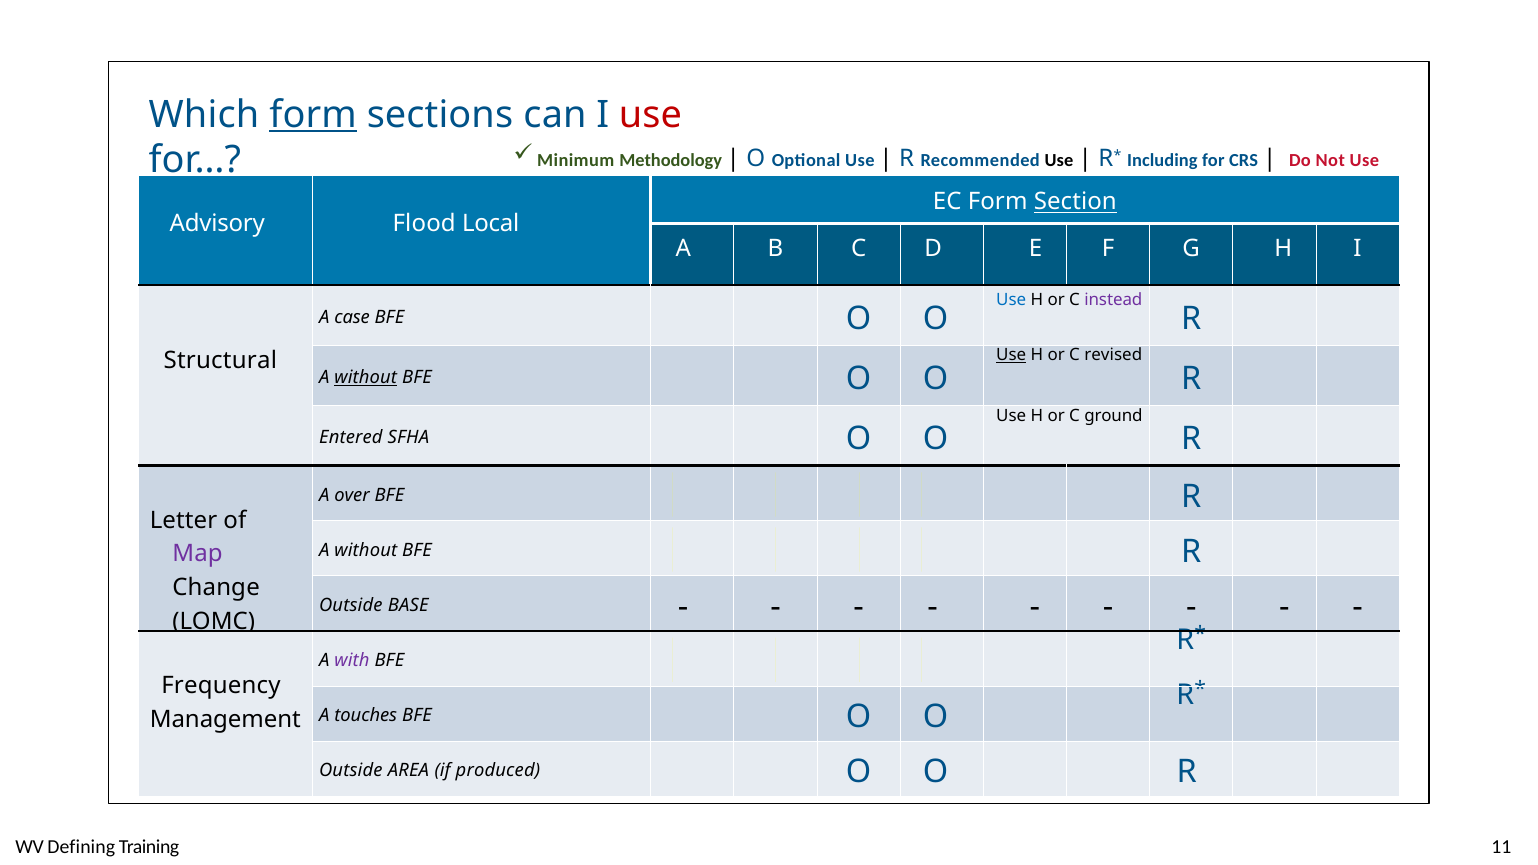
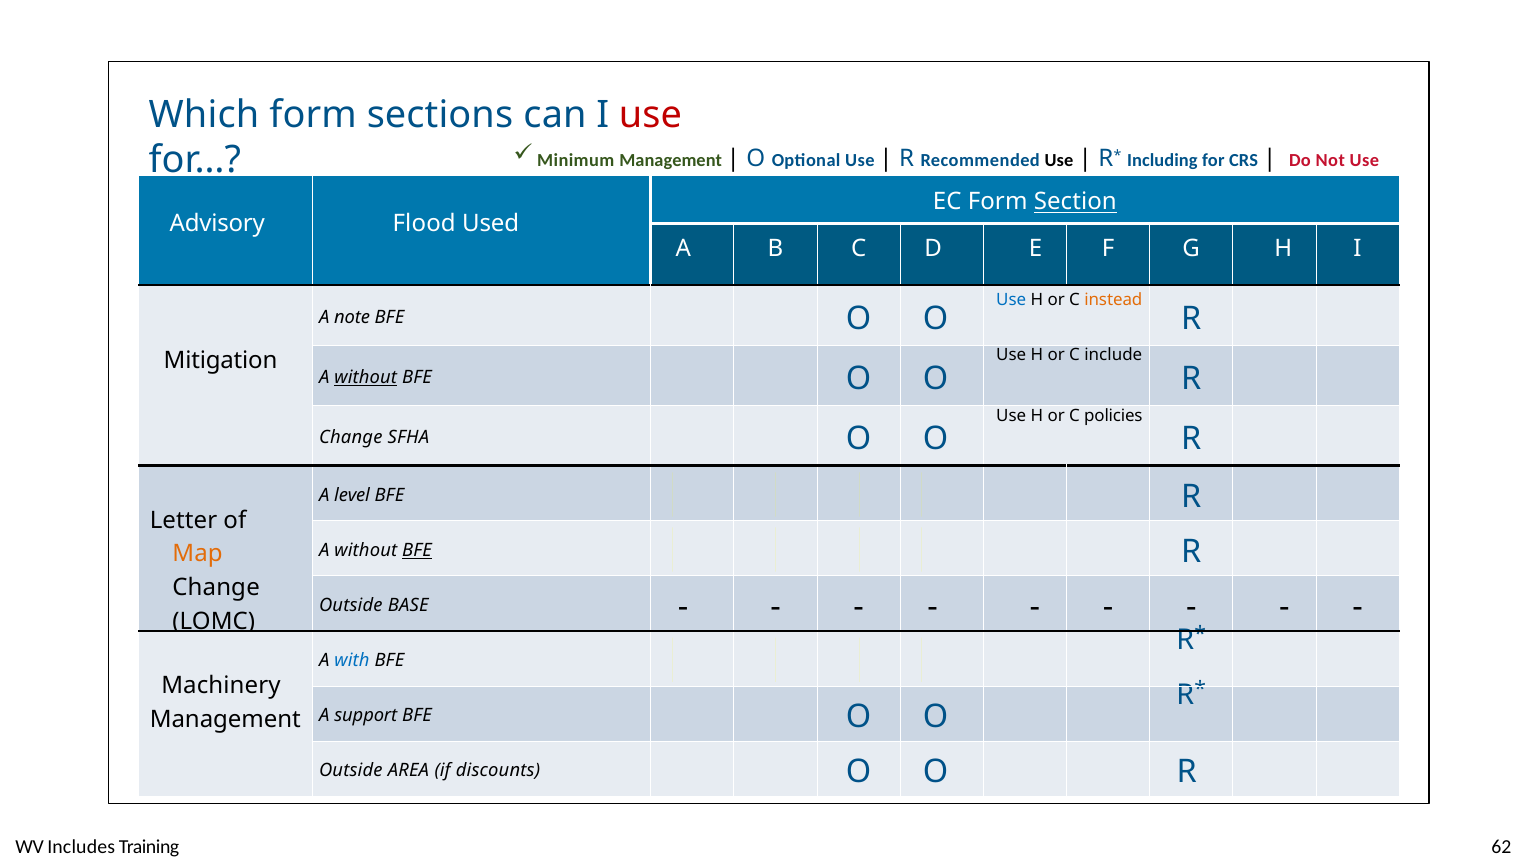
form at (313, 115) underline: present -> none
Minimum Methodology: Methodology -> Management
Local: Local -> Used
instead colour: purple -> orange
case: case -> note
Use at (1011, 355) underline: present -> none
revised: revised -> include
Structural: Structural -> Mitigation
ground: ground -> policies
Entered at (351, 438): Entered -> Change
over: over -> level
BFE at (417, 550) underline: none -> present
Map colour: purple -> orange
with colour: purple -> blue
Frequency: Frequency -> Machinery
touches: touches -> support
produced: produced -> discounts
Defining: Defining -> Includes
11: 11 -> 62
